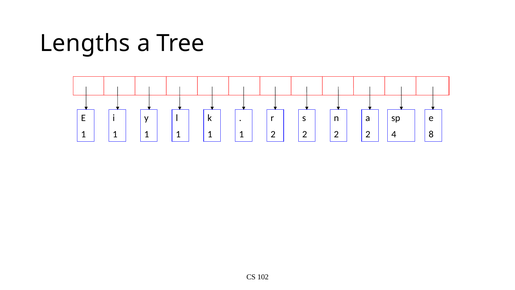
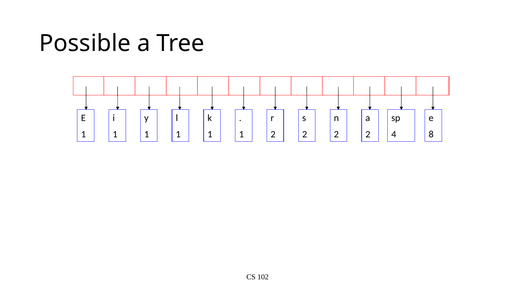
Lengths: Lengths -> Possible
